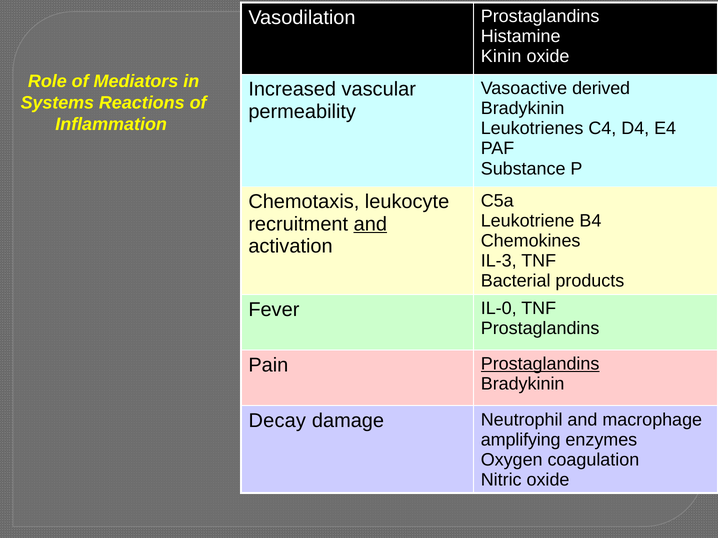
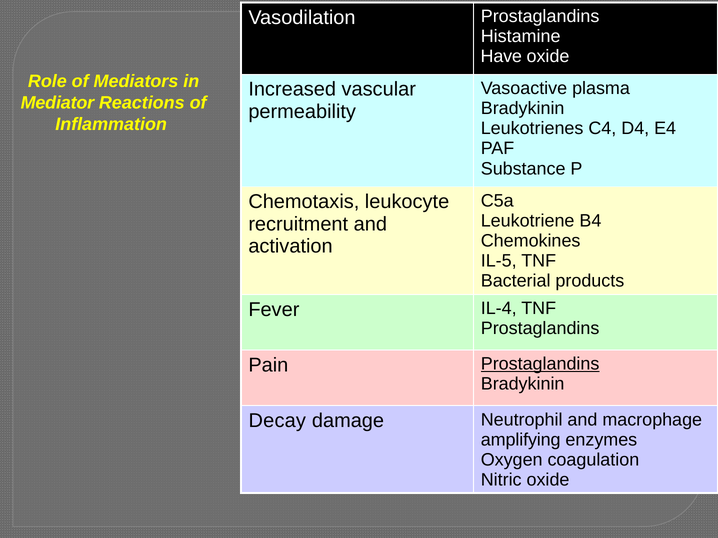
Kinin: Kinin -> Have
derived: derived -> plasma
Systems: Systems -> Mediator
and at (370, 224) underline: present -> none
IL-3: IL-3 -> IL-5
IL-0: IL-0 -> IL-4
